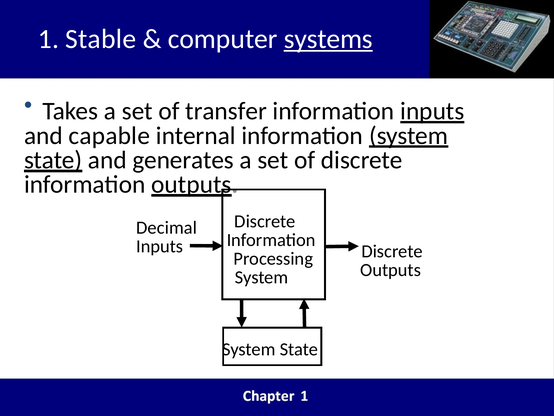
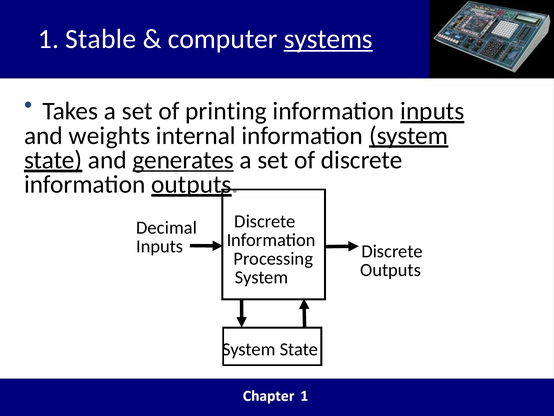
transfer: transfer -> printing
capable: capable -> weights
generates underline: none -> present
